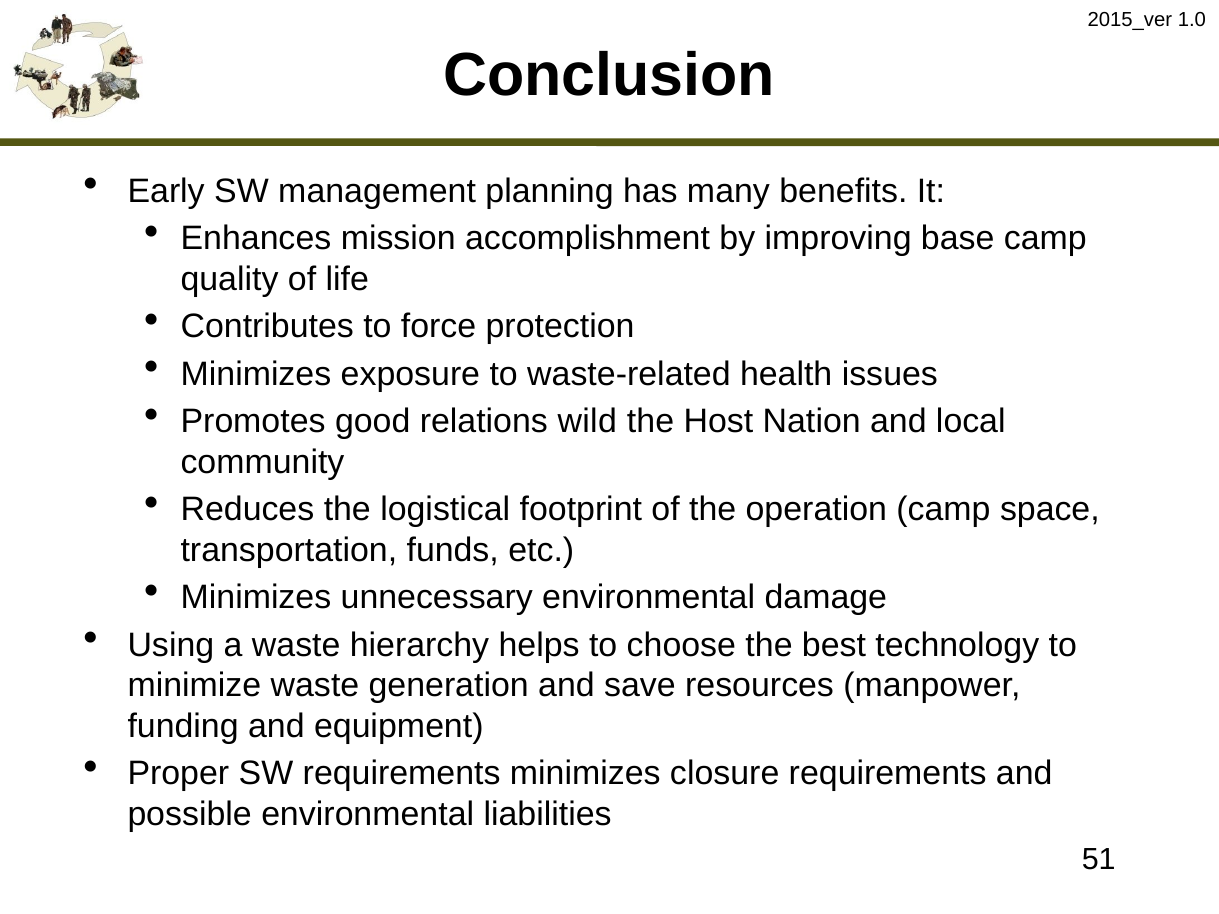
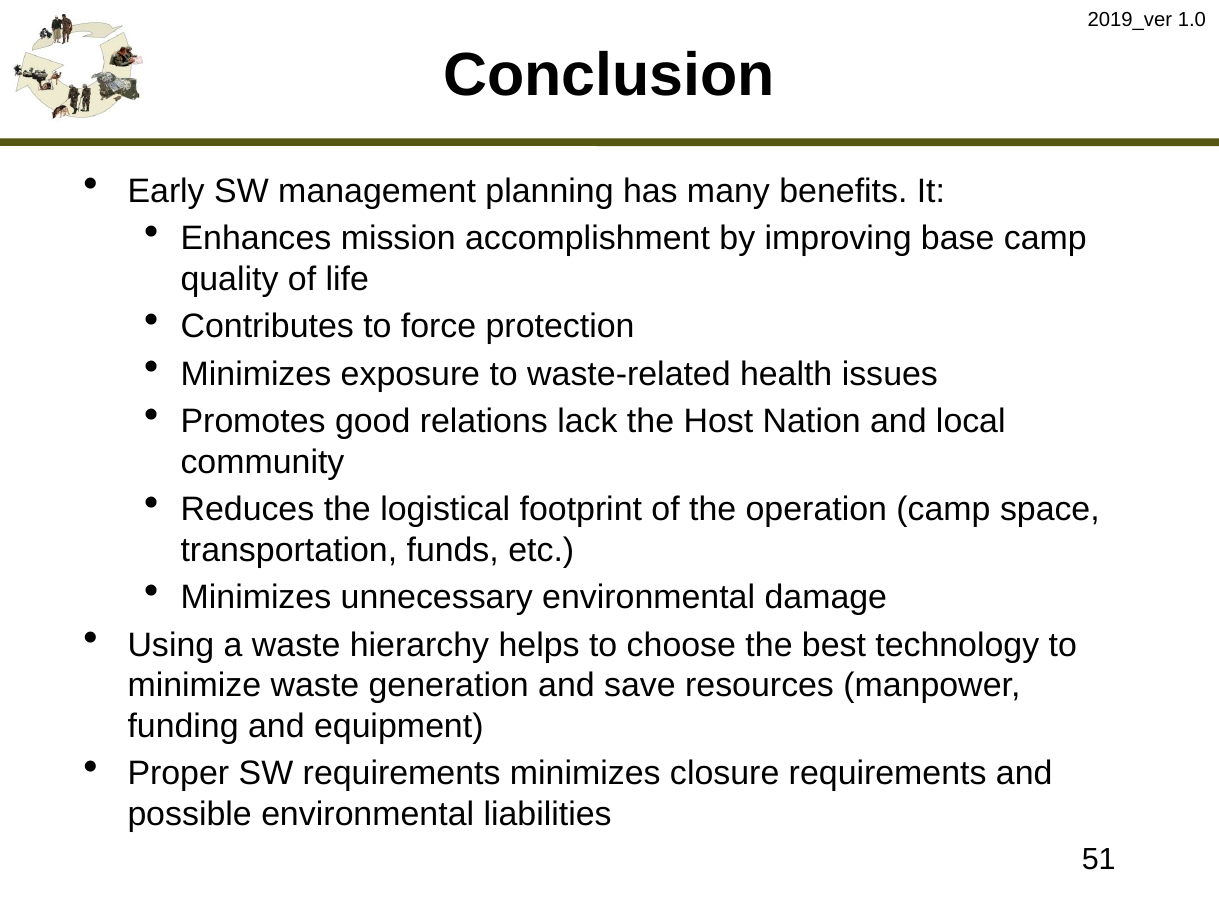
2015_ver: 2015_ver -> 2019_ver
wild: wild -> lack
